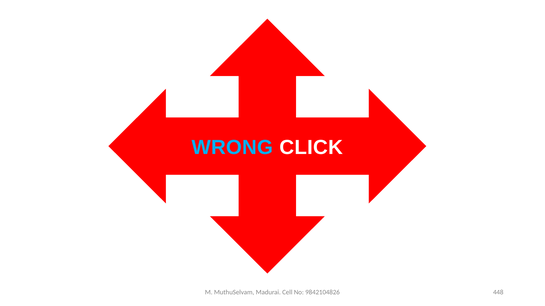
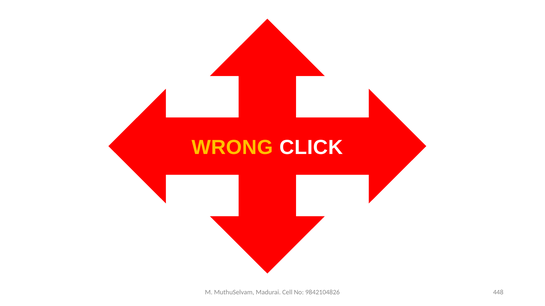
WRONG colour: light blue -> yellow
